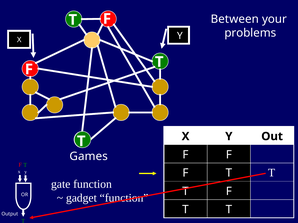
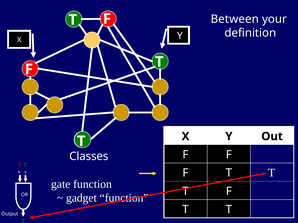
problems: problems -> definition
Games: Games -> Classes
